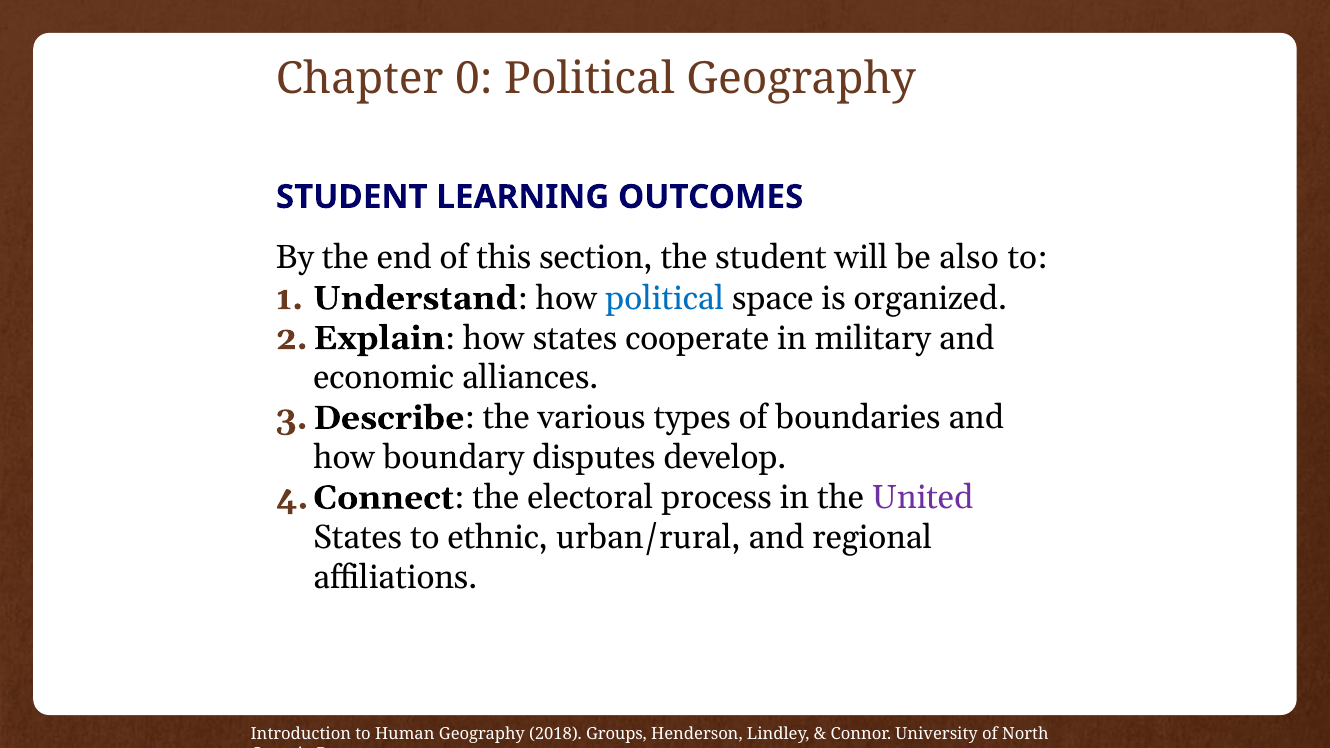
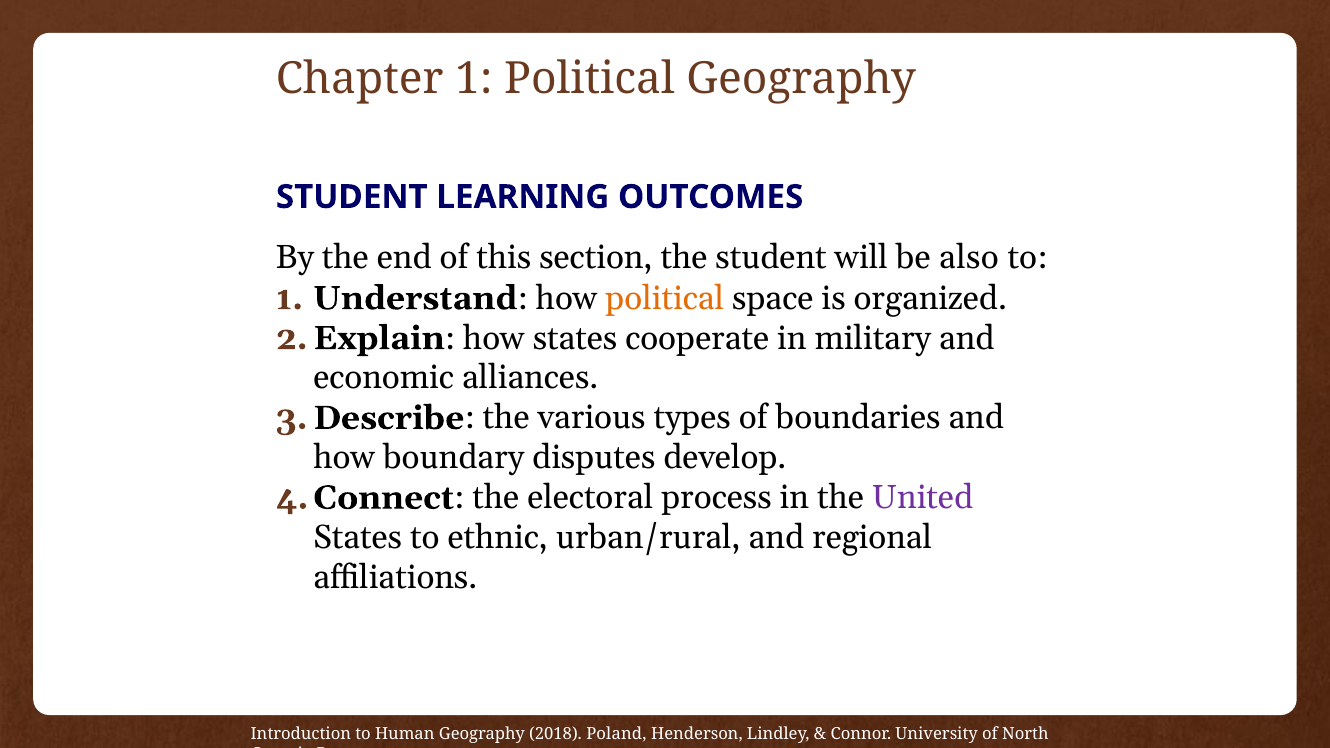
Chapter 0: 0 -> 1
political at (665, 298) colour: blue -> orange
Groups: Groups -> Poland
